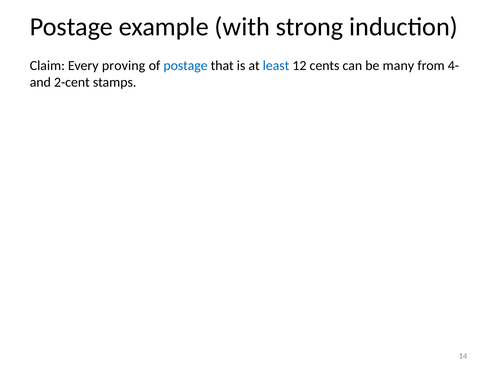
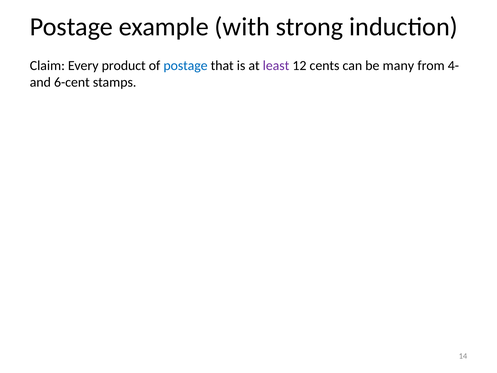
proving: proving -> product
least colour: blue -> purple
2-cent: 2-cent -> 6-cent
